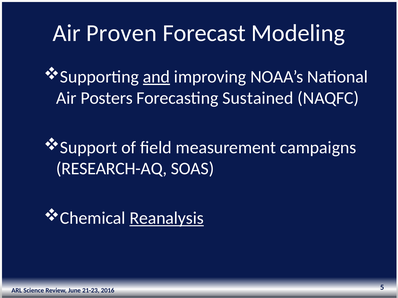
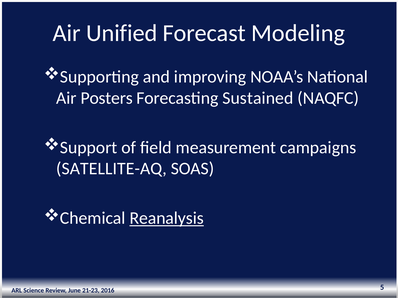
Proven: Proven -> Unified
and underline: present -> none
RESEARCH-AQ: RESEARCH-AQ -> SATELLITE-AQ
